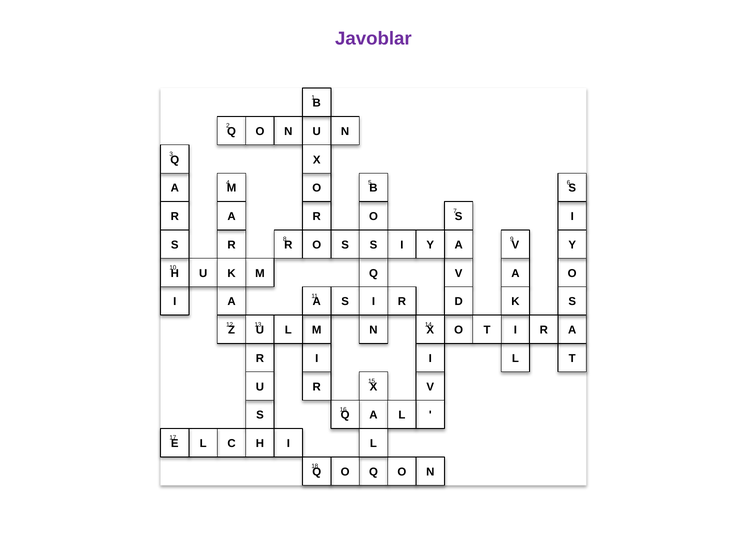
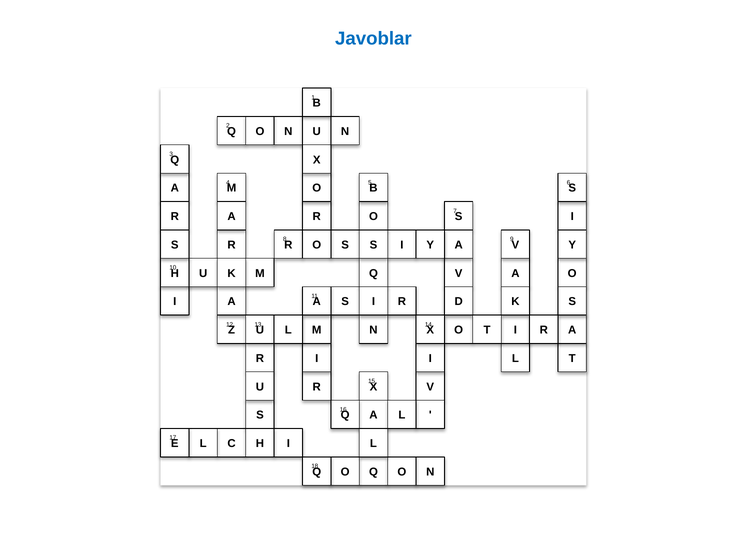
Javoblar colour: purple -> blue
